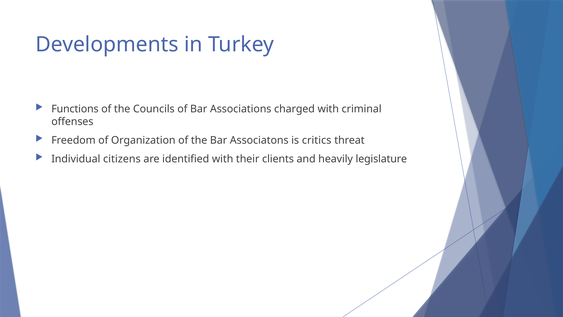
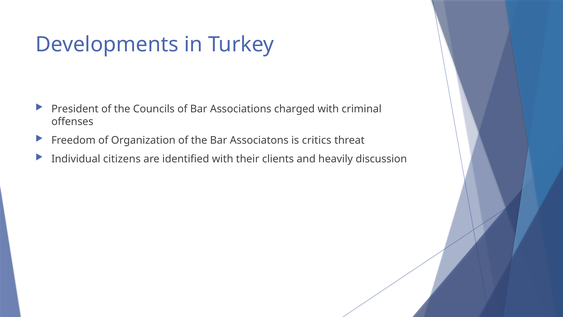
Functions: Functions -> President
legislature: legislature -> discussion
